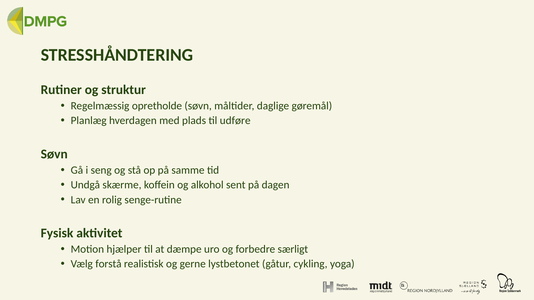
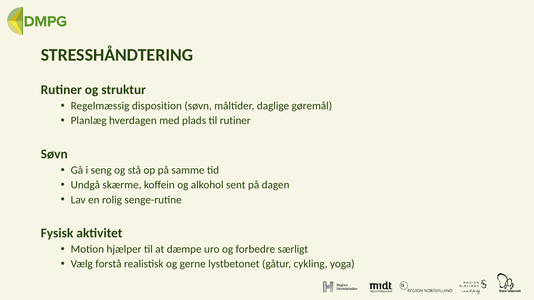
opretholde: opretholde -> disposition
til udføre: udføre -> rutiner
